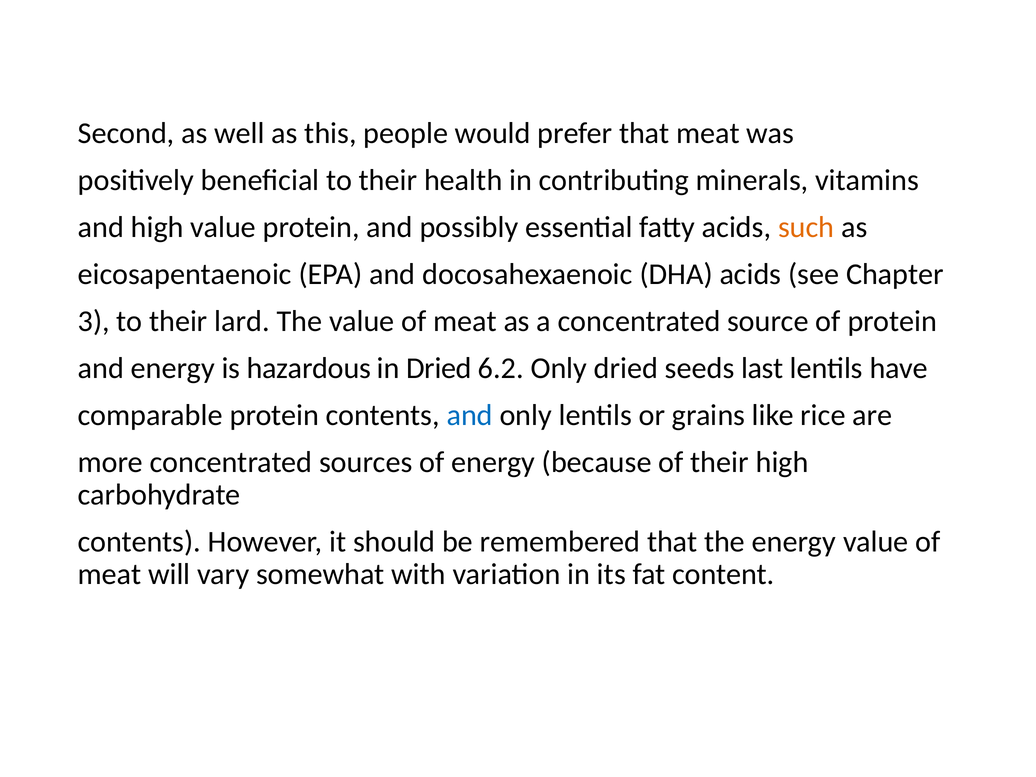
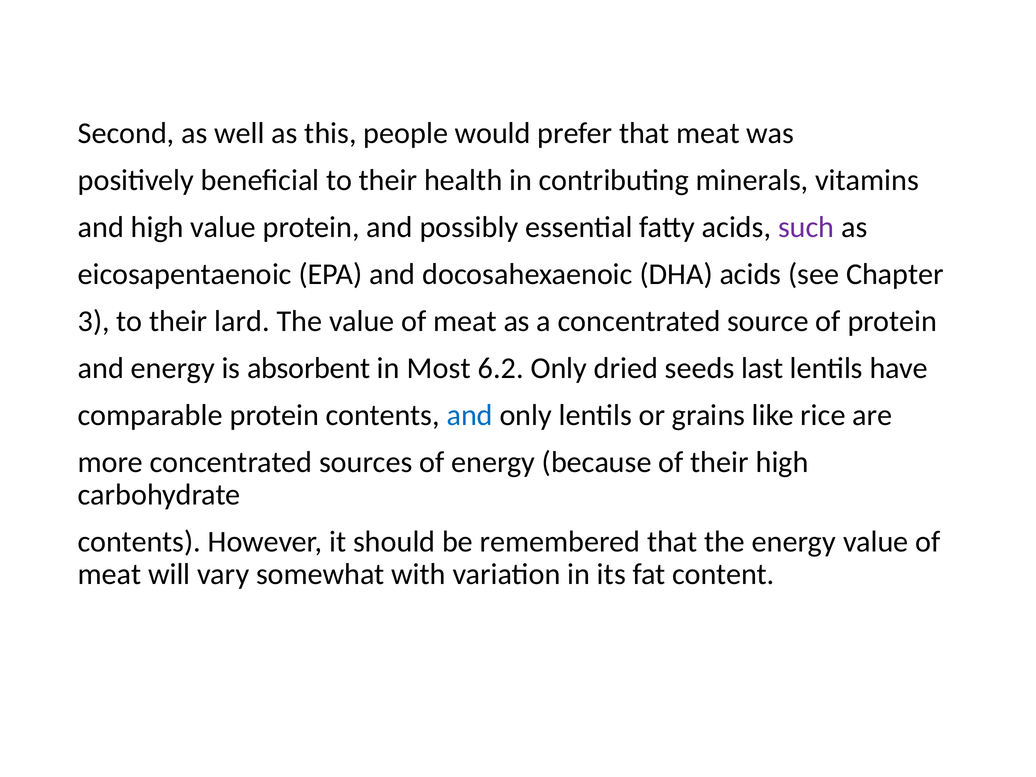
such colour: orange -> purple
hazardous: hazardous -> absorbent
in Dried: Dried -> Most
